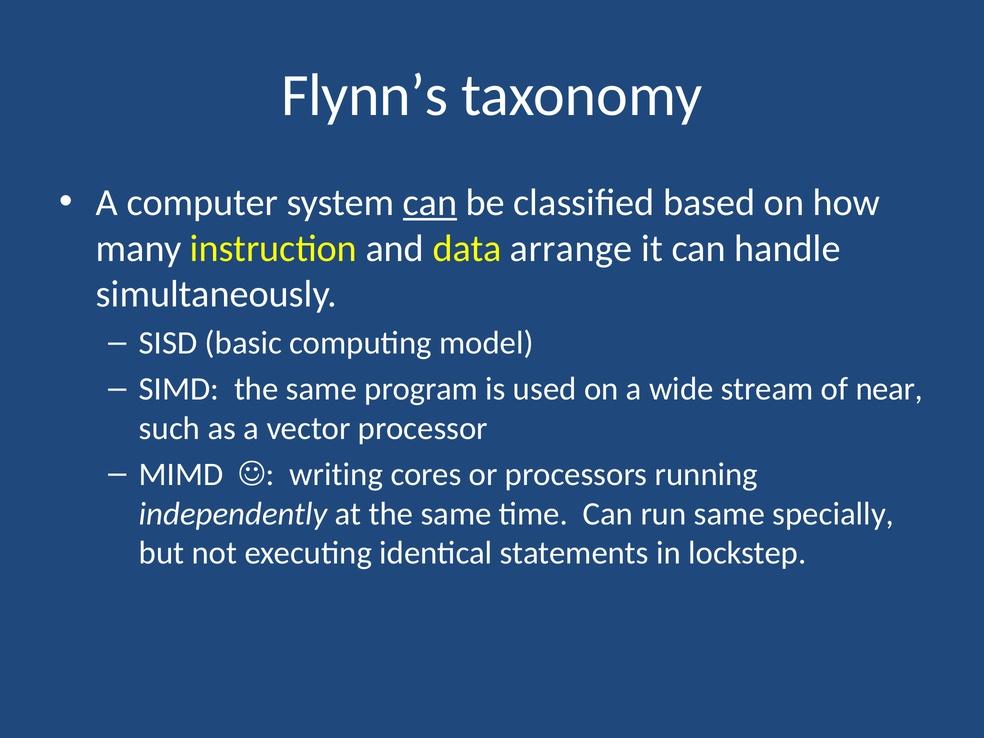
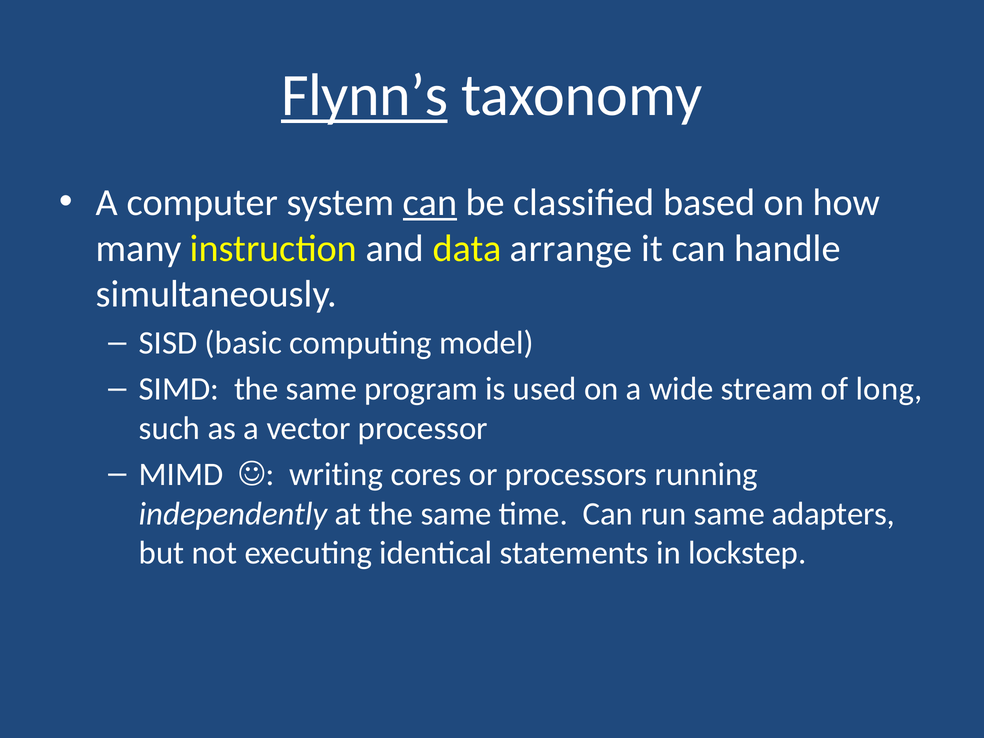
Flynn’s underline: none -> present
near: near -> long
specially: specially -> adapters
